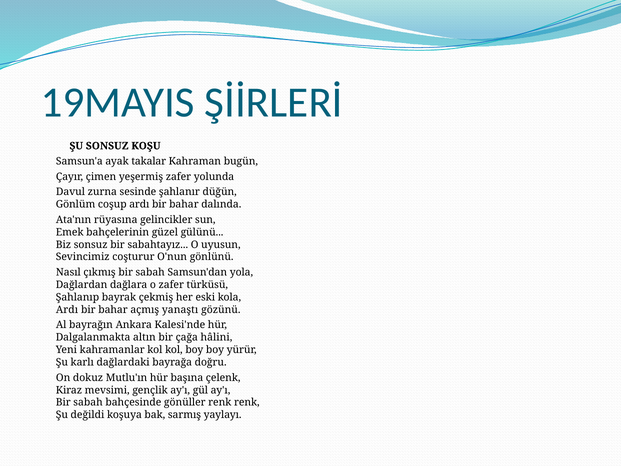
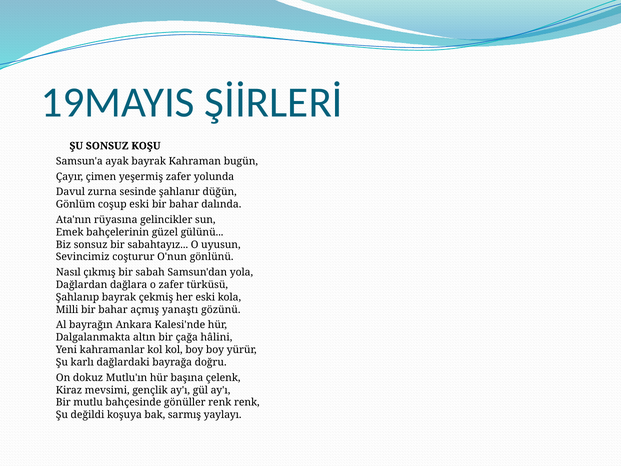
ayak takalar: takalar -> bayrak
coşup ardı: ardı -> eski
Ardı at (67, 310): Ardı -> Milli
sabah at (88, 402): sabah -> mutlu
